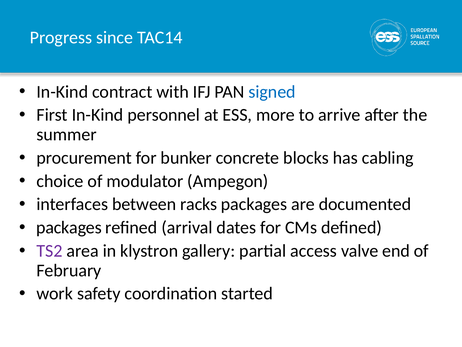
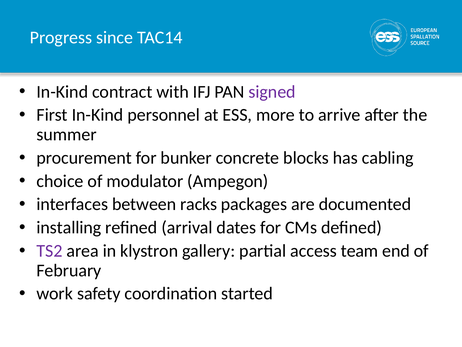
signed colour: blue -> purple
packages at (69, 227): packages -> installing
valve: valve -> team
